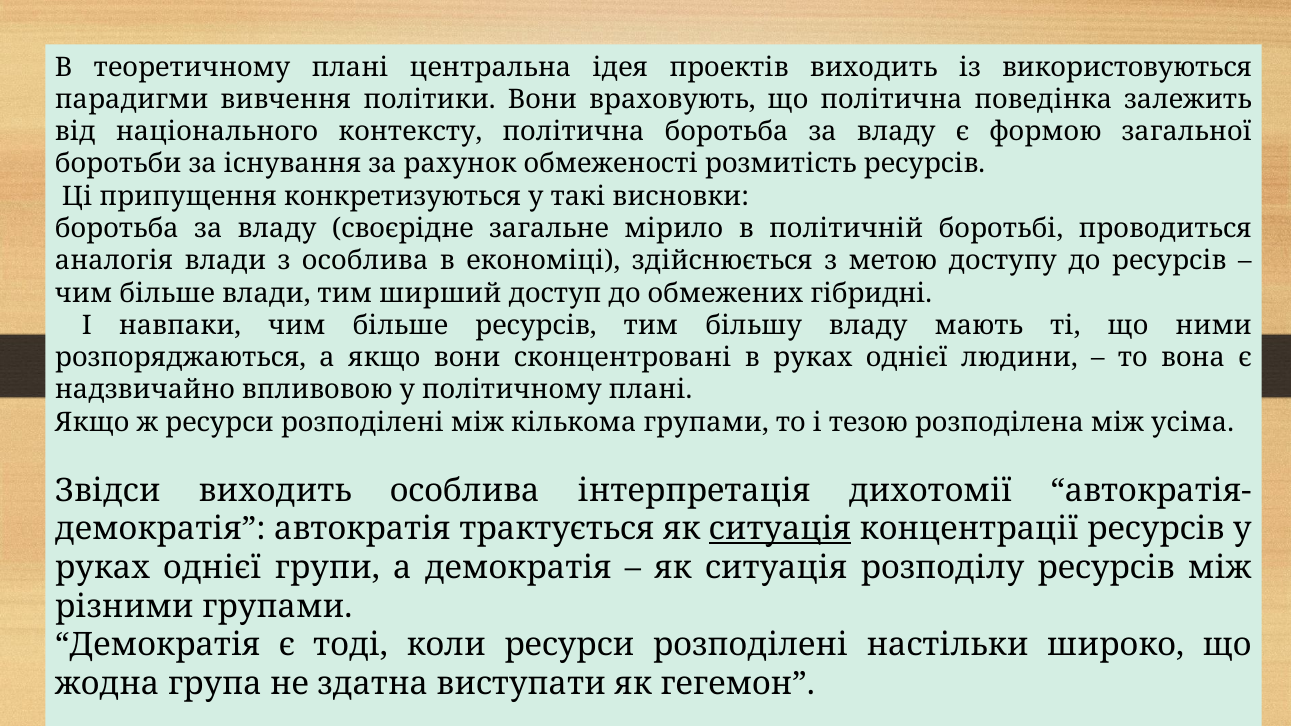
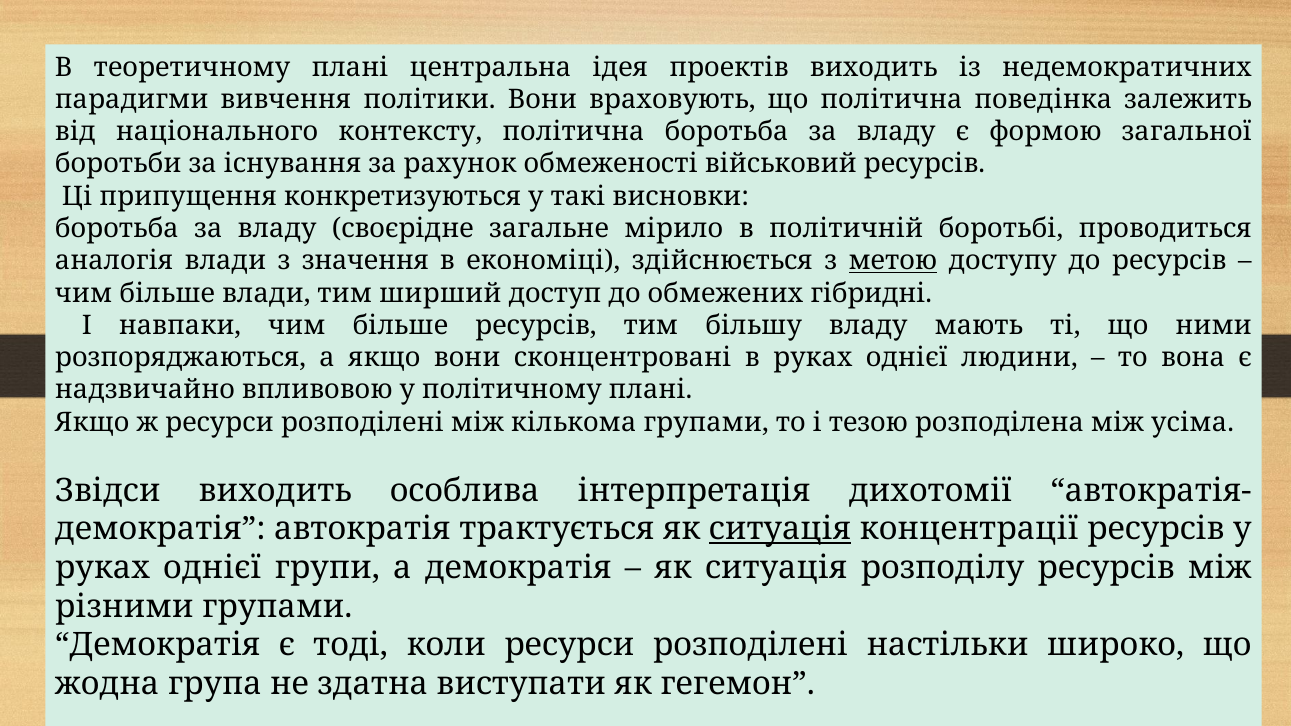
використовуються: використовуються -> недемократичних
розмитість: розмитість -> військовий
з особлива: особлива -> значення
метою underline: none -> present
